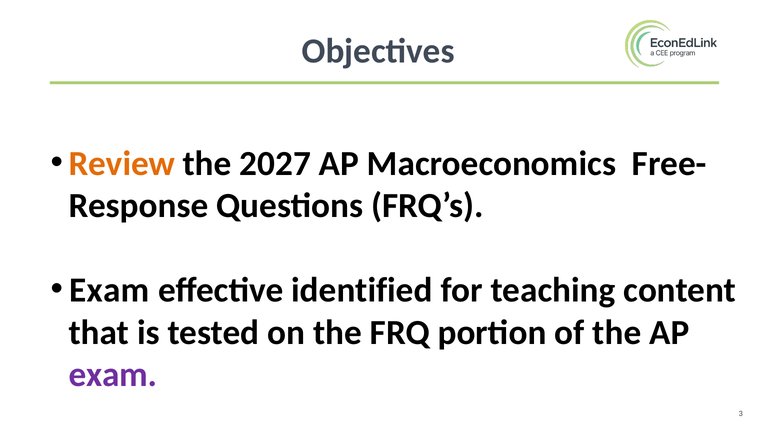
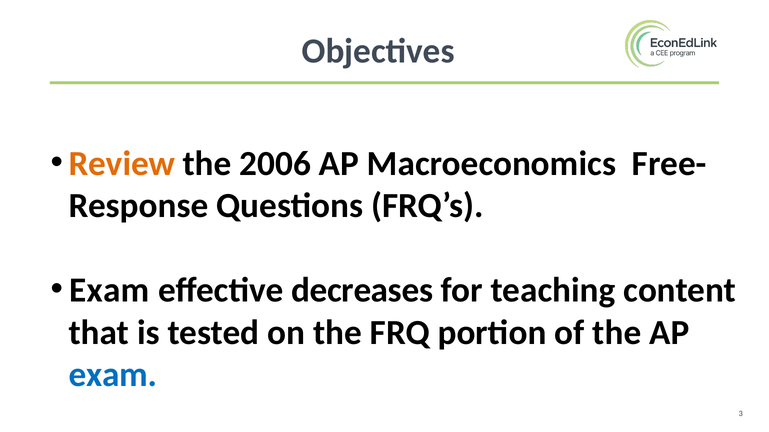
2027: 2027 -> 2006
identified: identified -> decreases
exam at (113, 375) colour: purple -> blue
